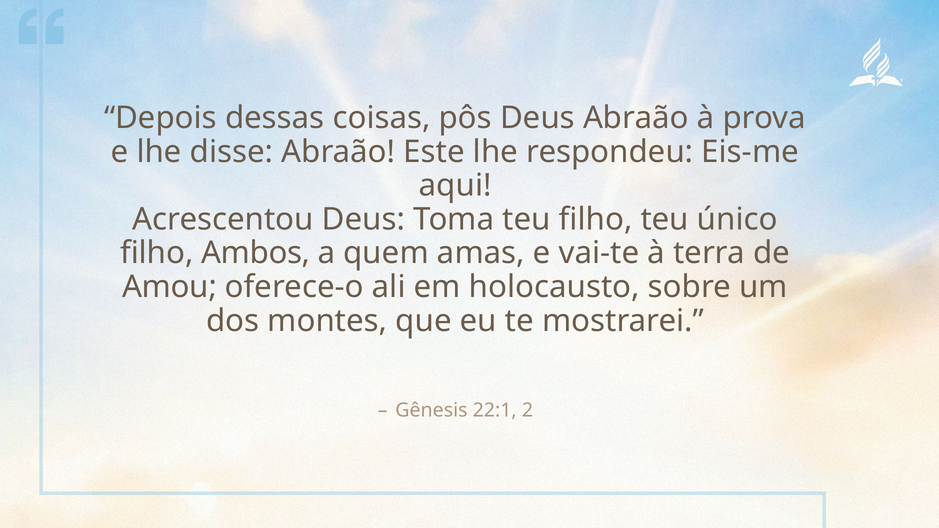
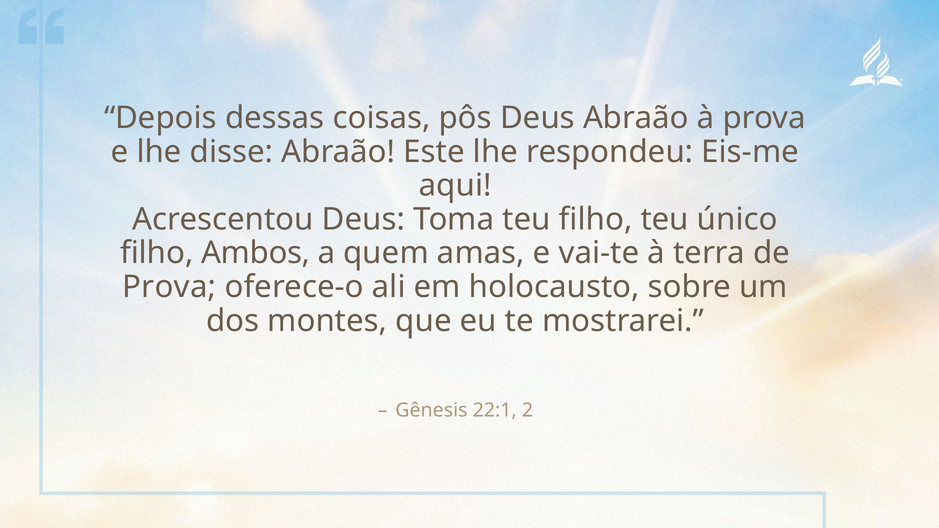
Amou at (170, 287): Amou -> Prova
